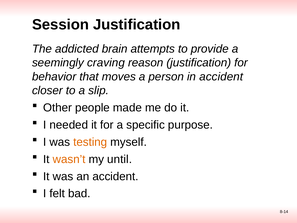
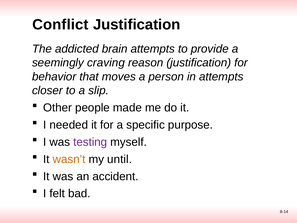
Session: Session -> Conflict
in accident: accident -> attempts
testing colour: orange -> purple
